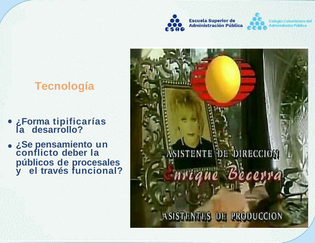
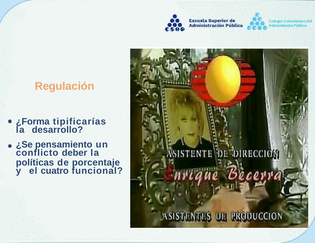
Tecnología: Tecnología -> Regulación
públicos: públicos -> políticas
procesales: procesales -> porcentaje
través: través -> cuatro
